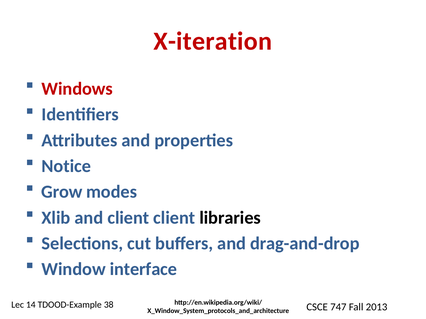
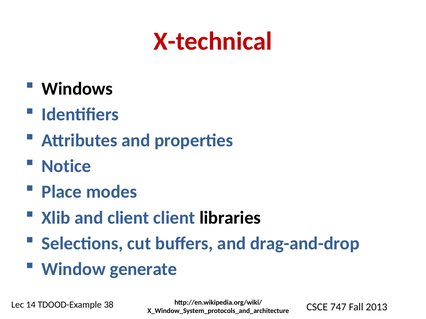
X-iteration: X-iteration -> X-technical
Windows colour: red -> black
Grow: Grow -> Place
interface: interface -> generate
